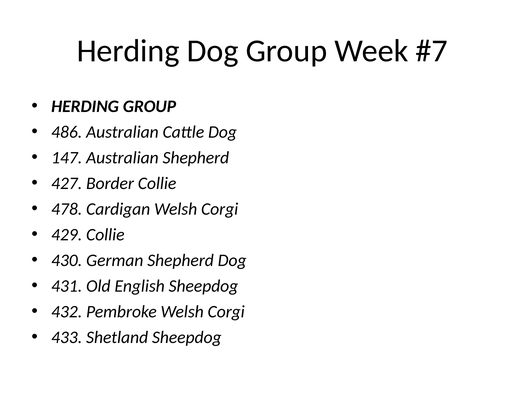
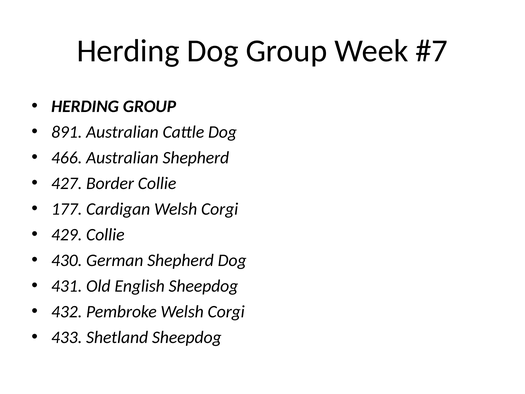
486: 486 -> 891
147: 147 -> 466
478: 478 -> 177
